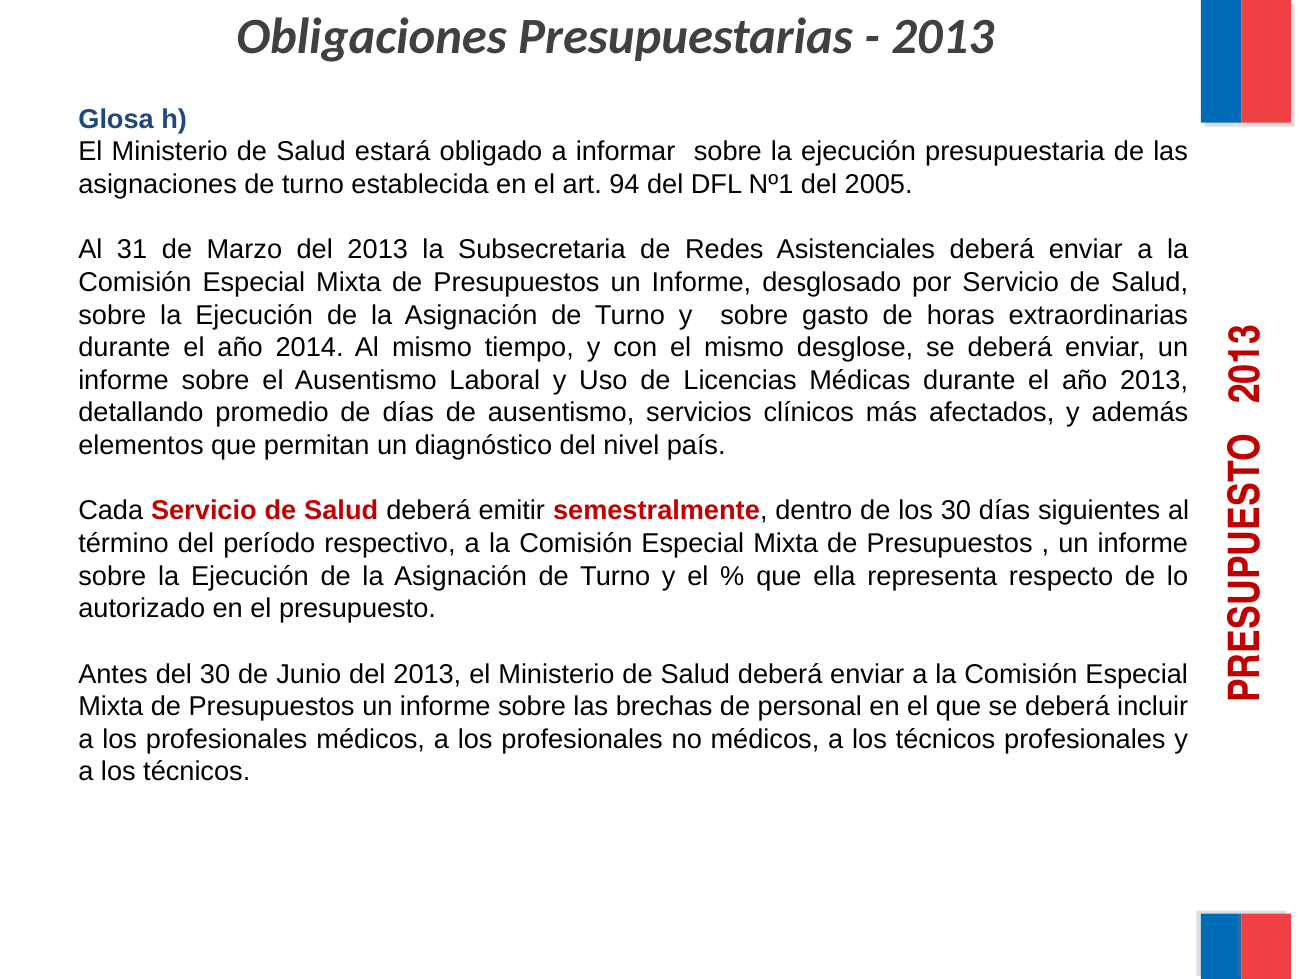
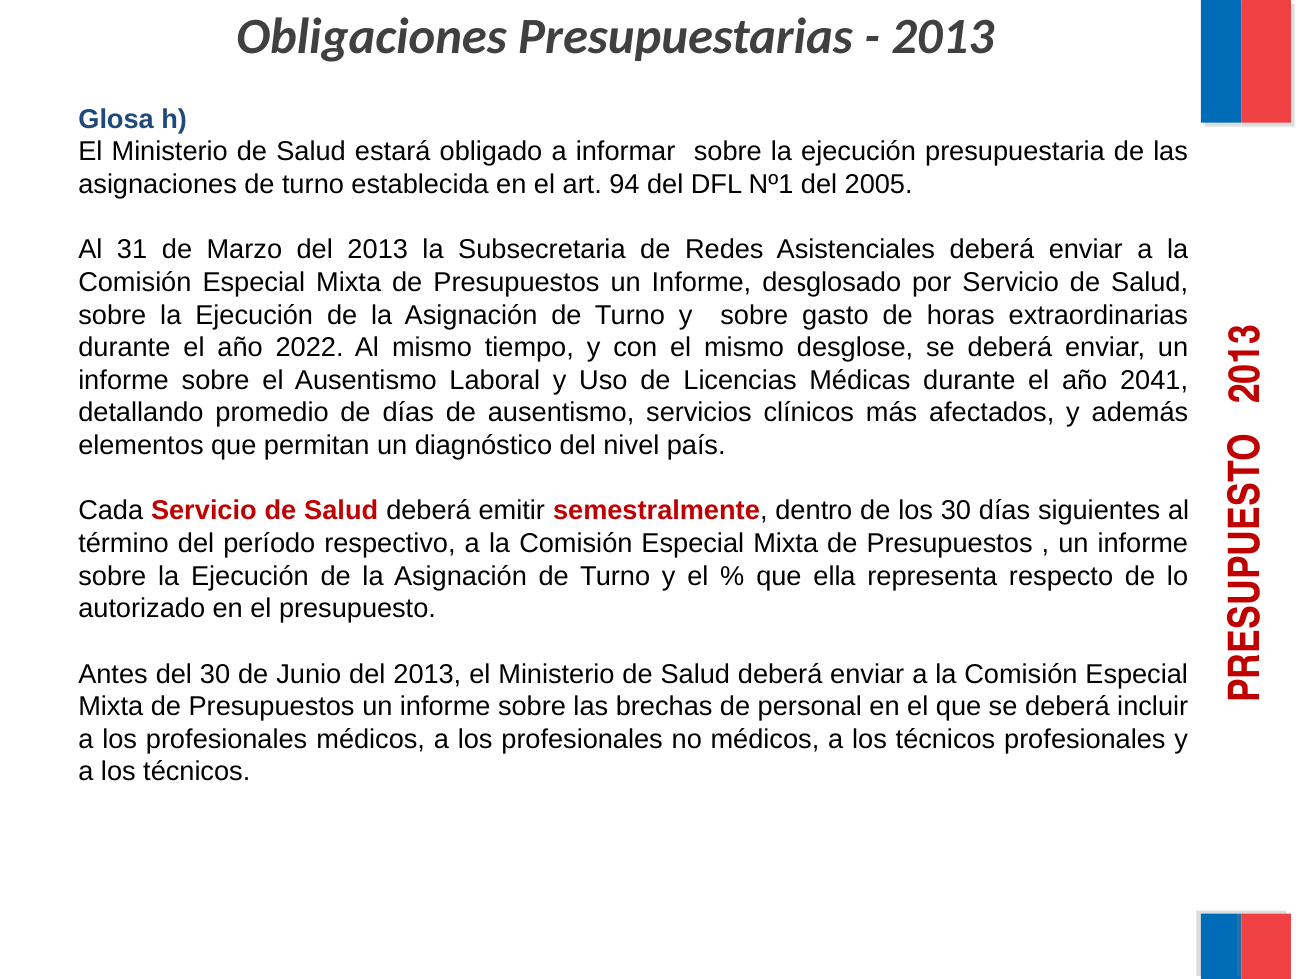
2014: 2014 -> 2022
año 2013: 2013 -> 2041
